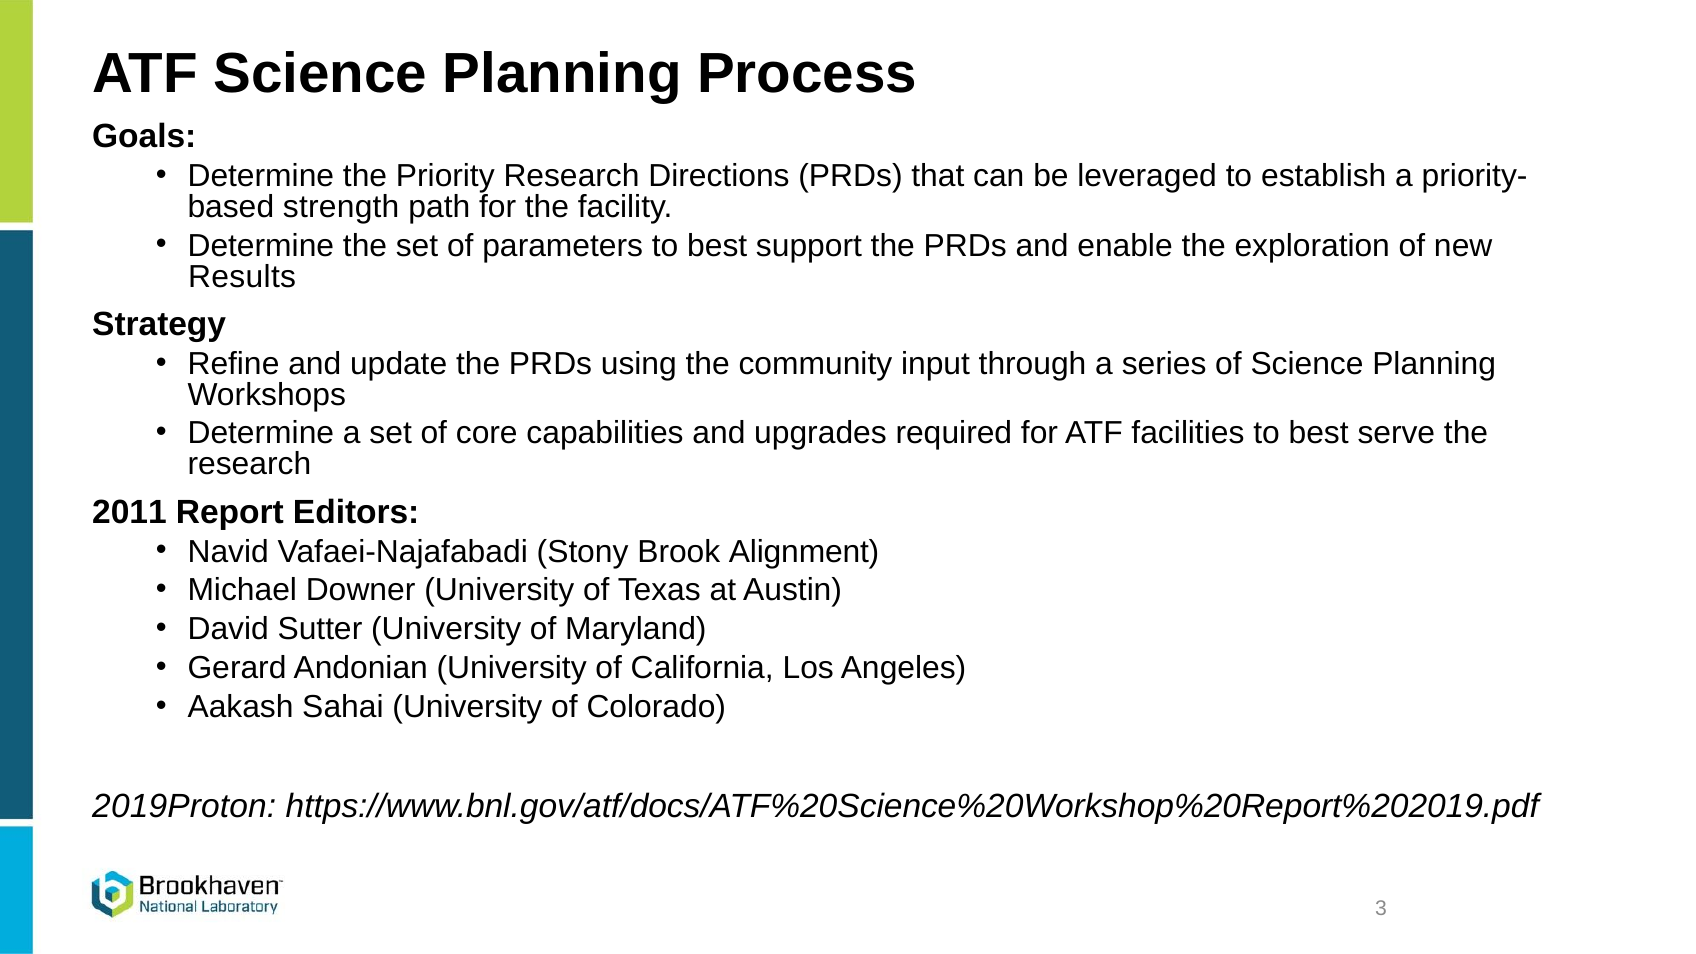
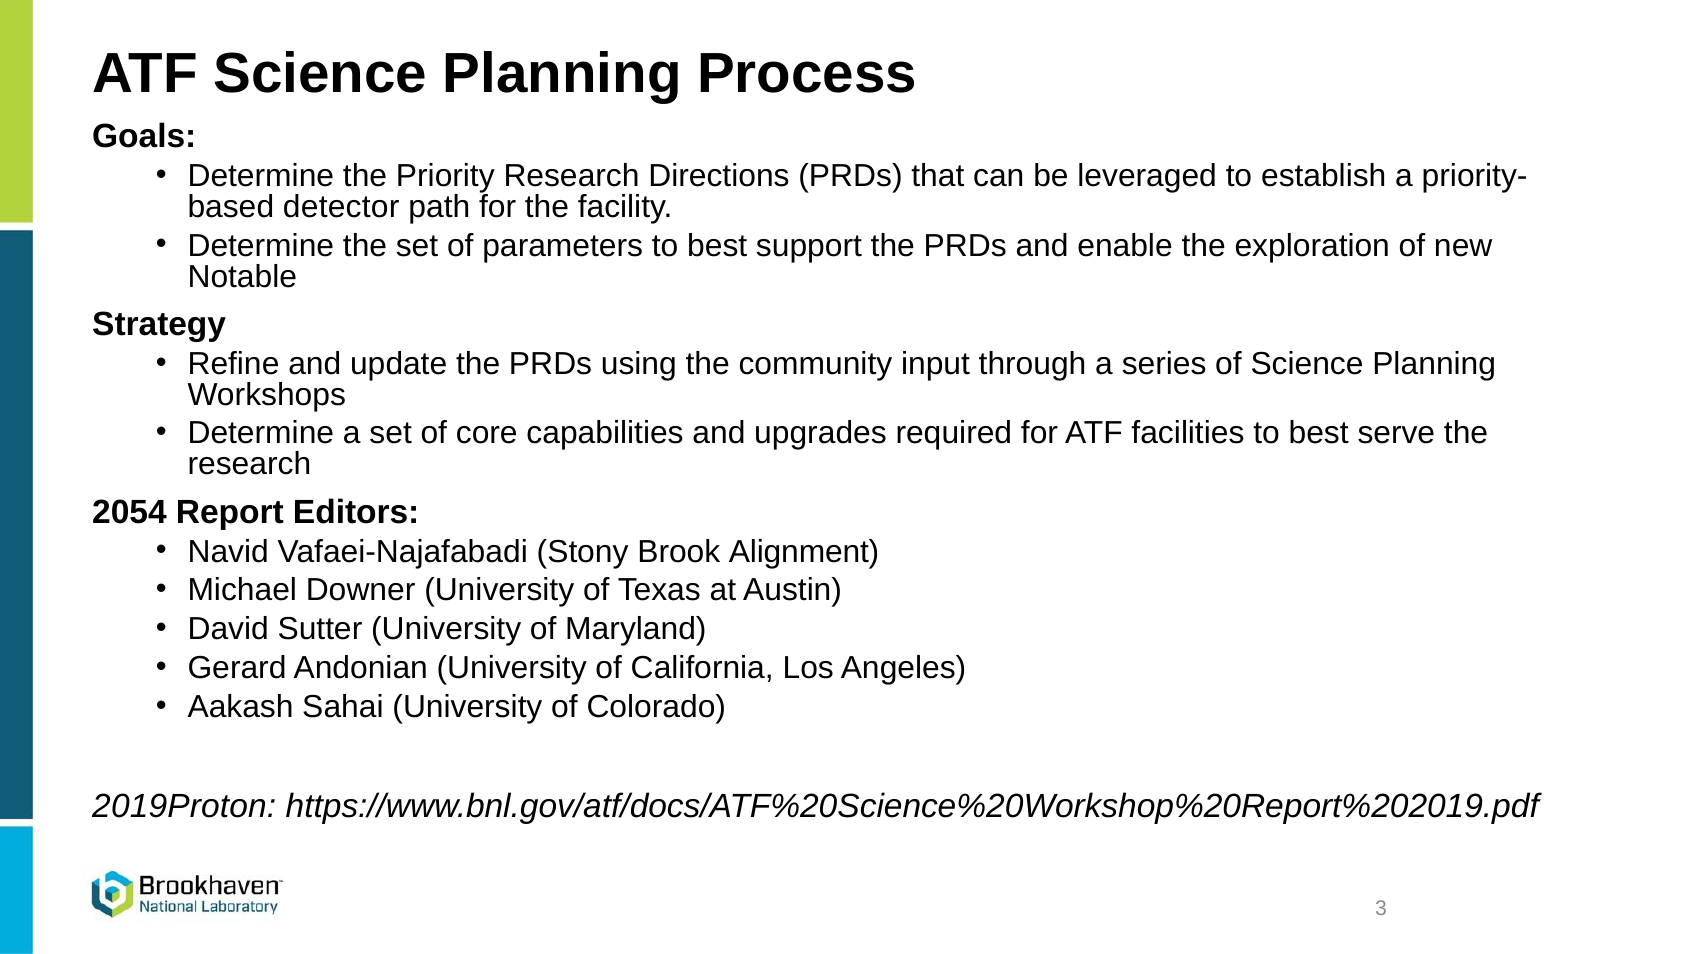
strength: strength -> detector
Results: Results -> Notable
2011: 2011 -> 2054
